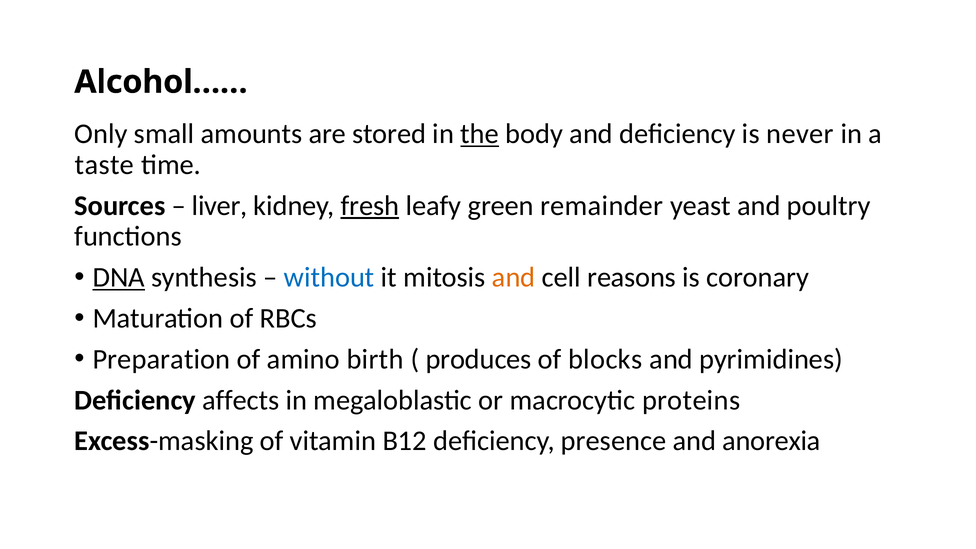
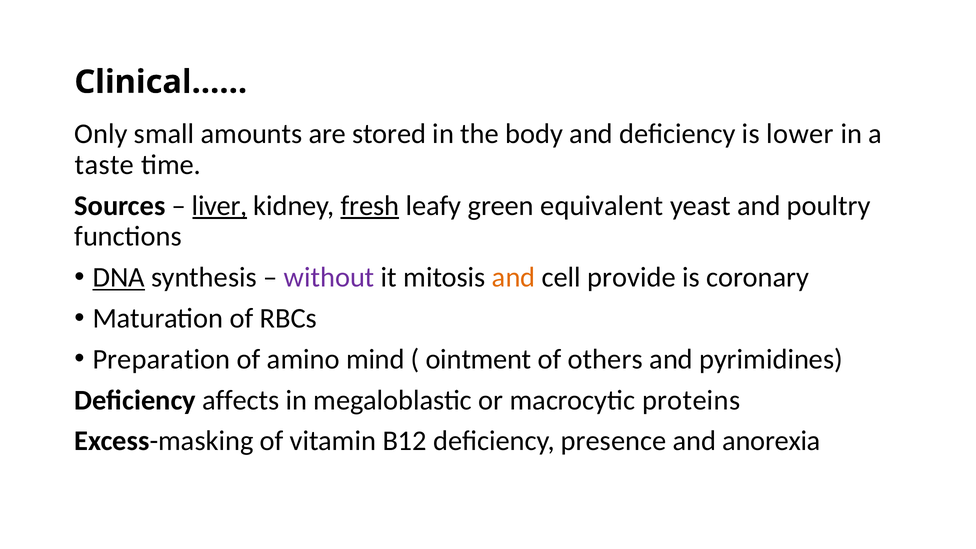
Alcohol……: Alcohol…… -> Clinical……
the underline: present -> none
never: never -> lower
liver underline: none -> present
remainder: remainder -> equivalent
without colour: blue -> purple
reasons: reasons -> provide
birth: birth -> mind
produces: produces -> ointment
blocks: blocks -> others
